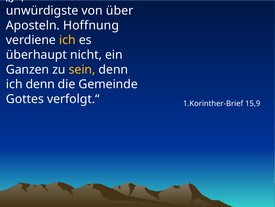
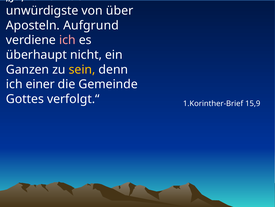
Hoffnung: Hoffnung -> Aufgrund
ich at (67, 40) colour: yellow -> pink
ich denn: denn -> einer
